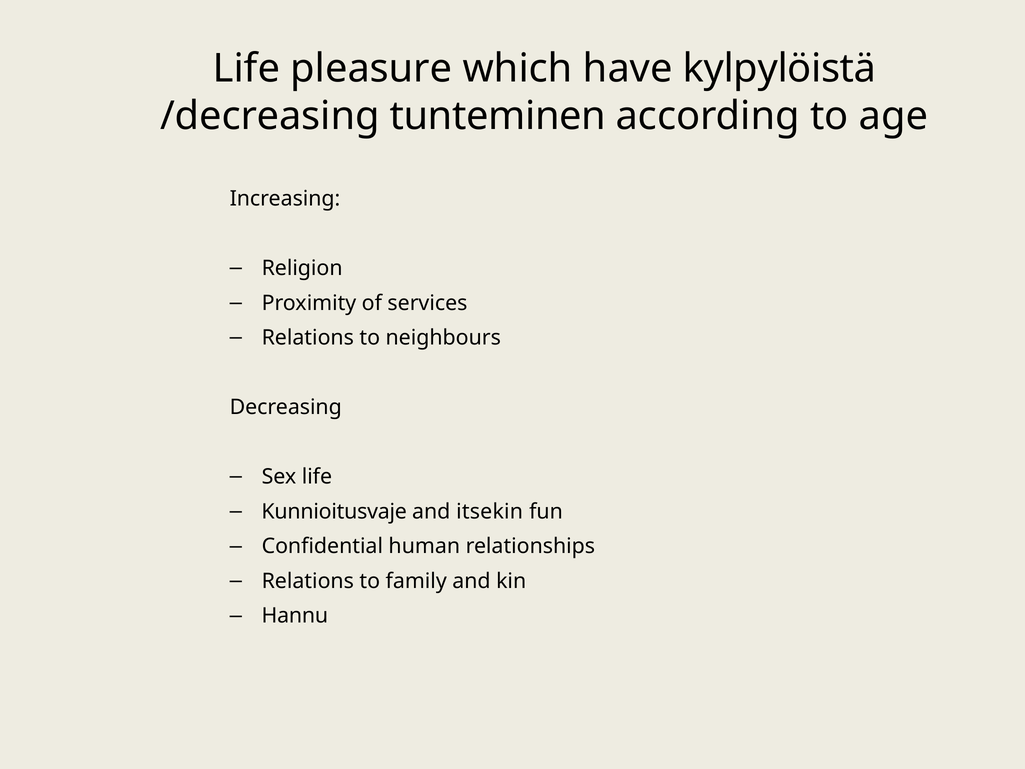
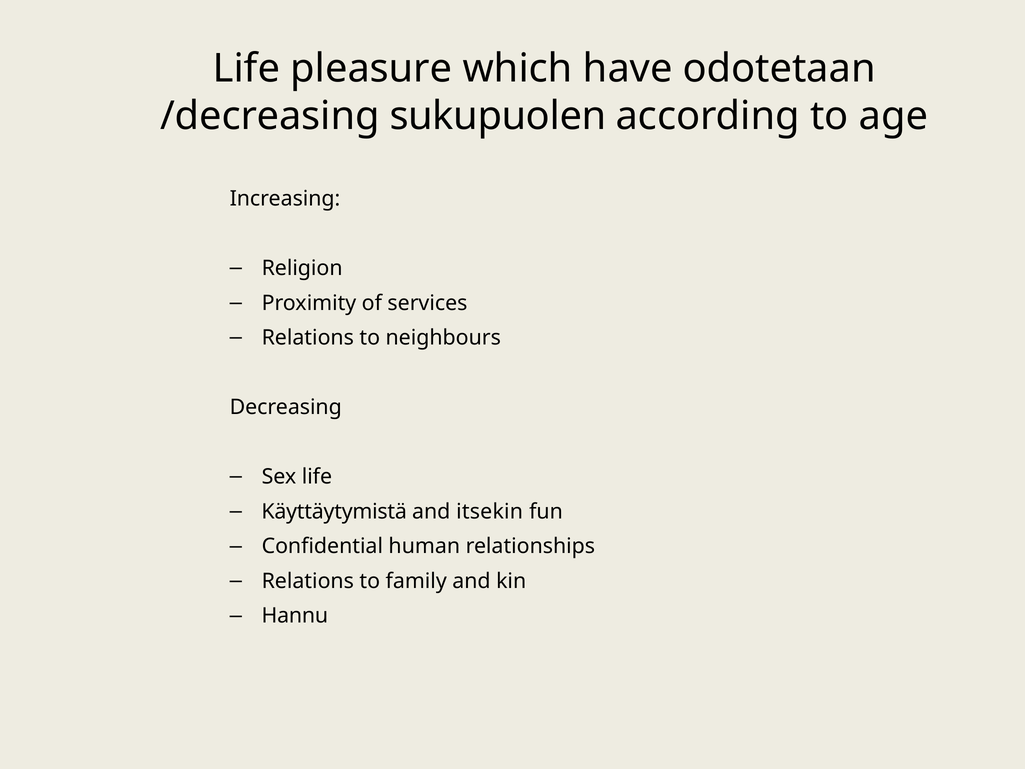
kylpylöistä: kylpylöistä -> odotetaan
tunteminen: tunteminen -> sukupuolen
Kunnioitusvaje: Kunnioitusvaje -> Käyttäytymistä
